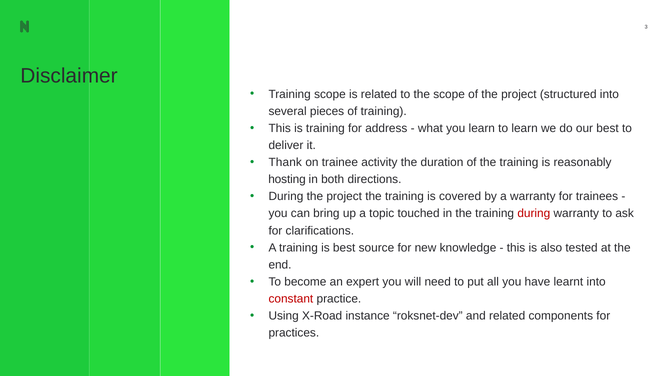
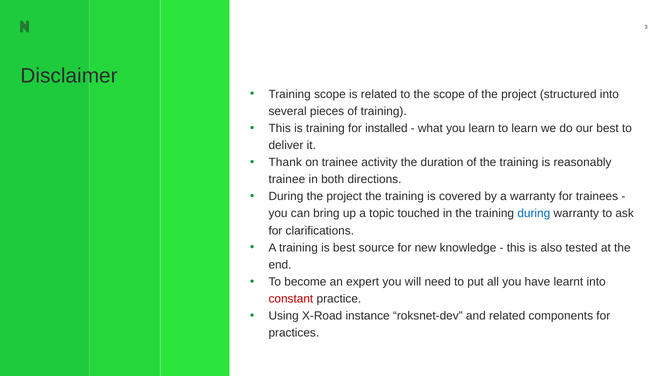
address: address -> installed
hosting at (287, 179): hosting -> trainee
during at (534, 213) colour: red -> blue
